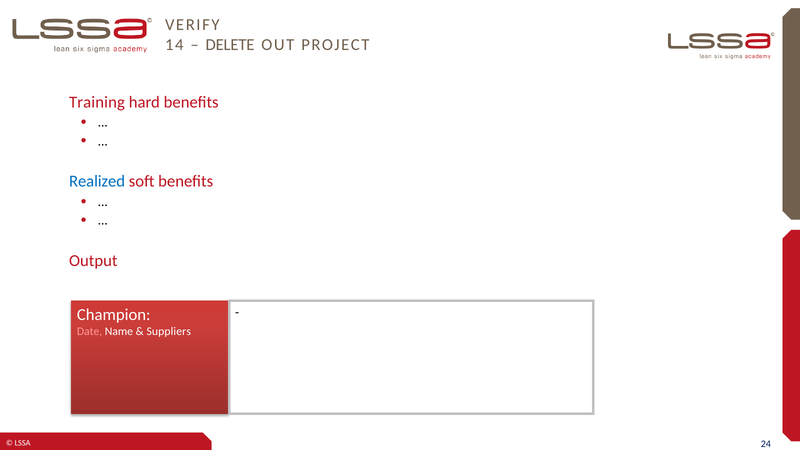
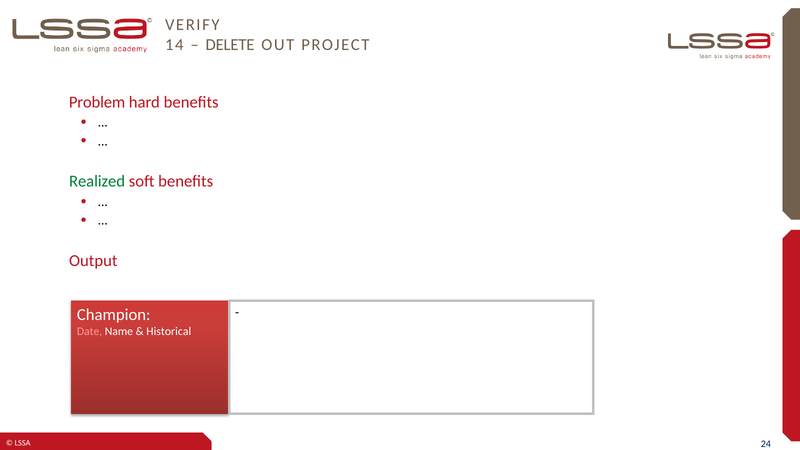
Training: Training -> Problem
Realized colour: blue -> green
Suppliers: Suppliers -> Historical
